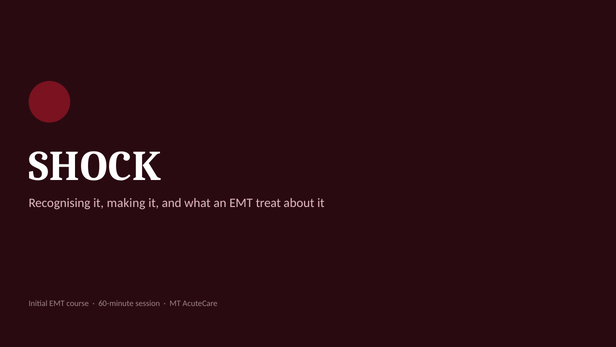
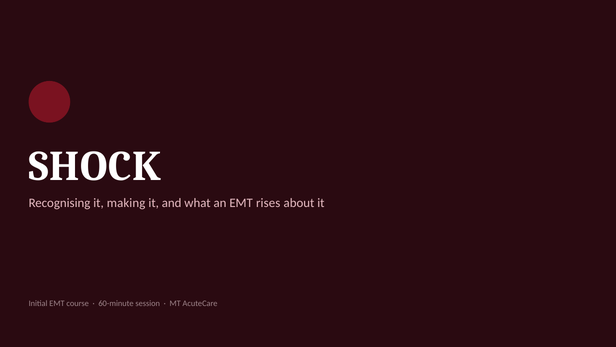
treat: treat -> rises
